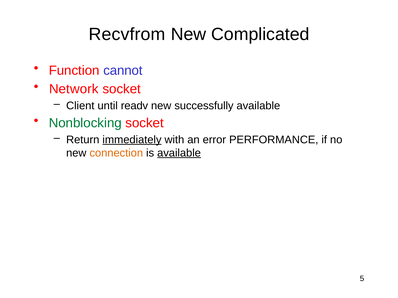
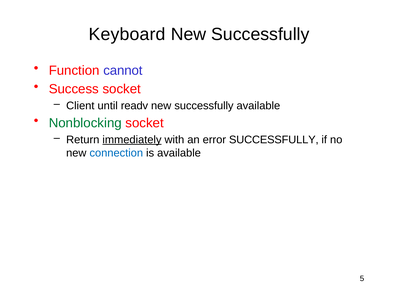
Recvfrom: Recvfrom -> Keyboard
Complicated at (260, 34): Complicated -> Successfully
Network: Network -> Success
error PERFORMANCE: PERFORMANCE -> SUCCESSFULLY
connection colour: orange -> blue
available at (179, 153) underline: present -> none
